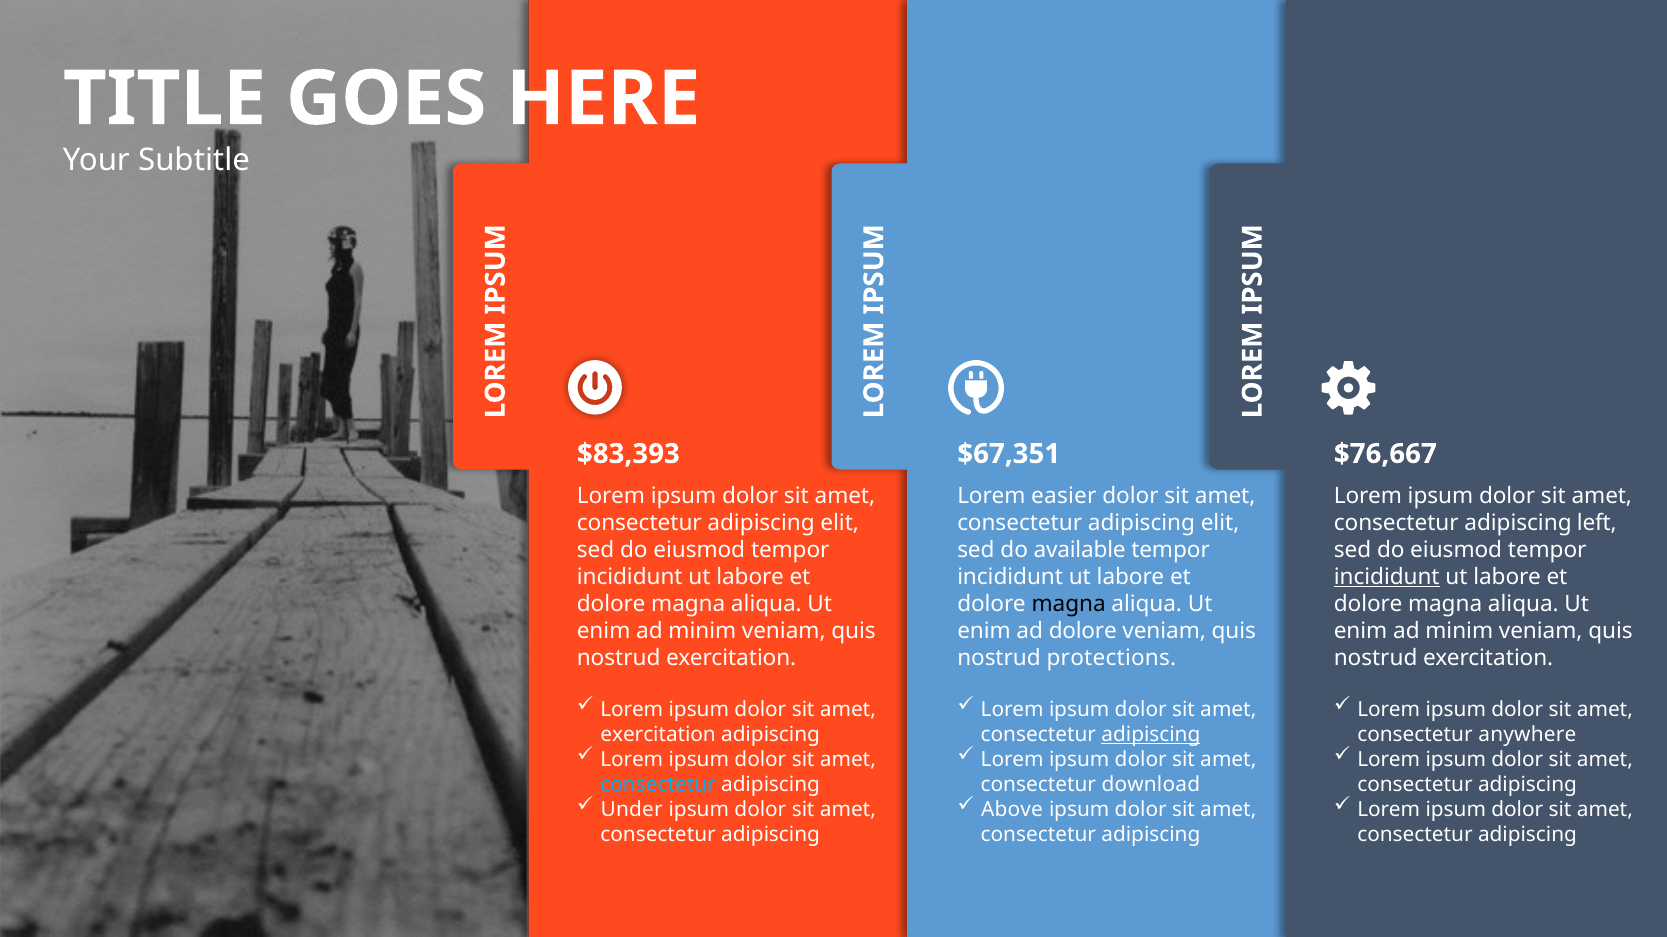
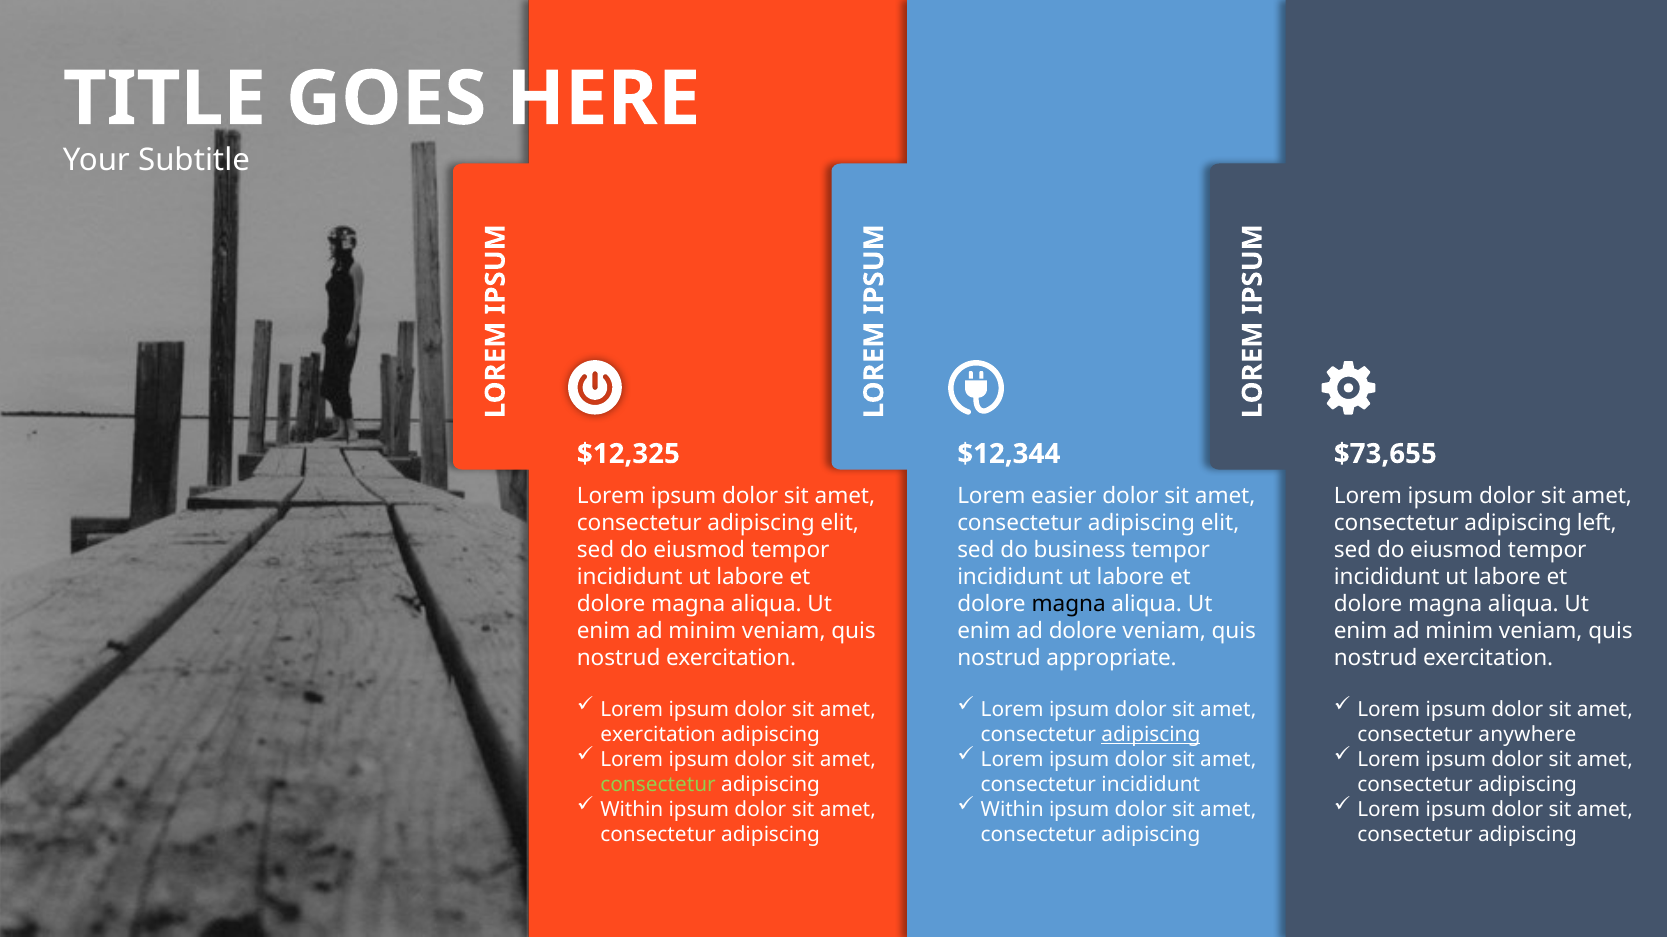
$83,393: $83,393 -> $12,325
$67,351: $67,351 -> $12,344
$76,667: $76,667 -> $73,655
available: available -> business
incididunt at (1387, 577) underline: present -> none
protections: protections -> appropriate
consectetur at (658, 785) colour: light blue -> light green
consectetur download: download -> incididunt
Under at (632, 810): Under -> Within
Above at (1012, 810): Above -> Within
